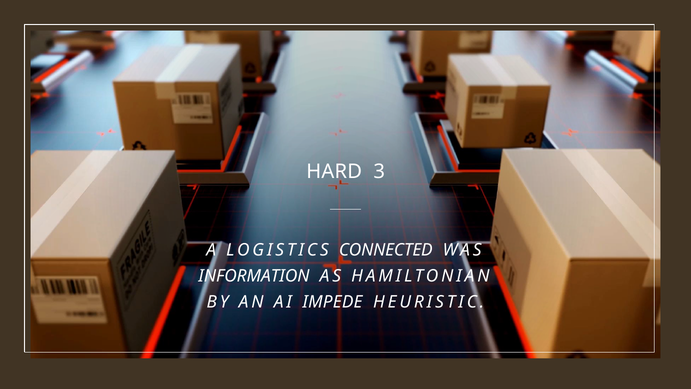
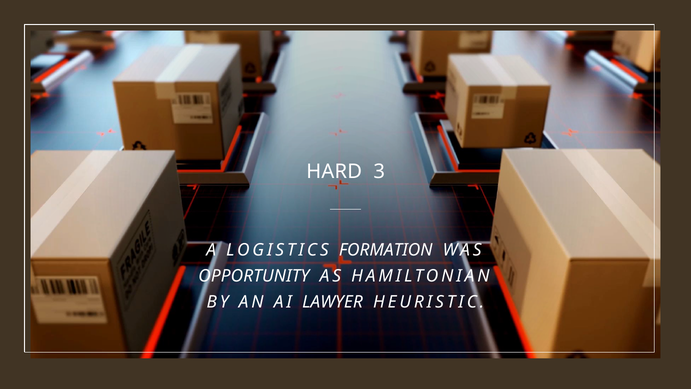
CONNECTED: CONNECTED -> FORMATION
INFORMATION: INFORMATION -> OPPORTUNITY
IMPEDE: IMPEDE -> LAWYER
